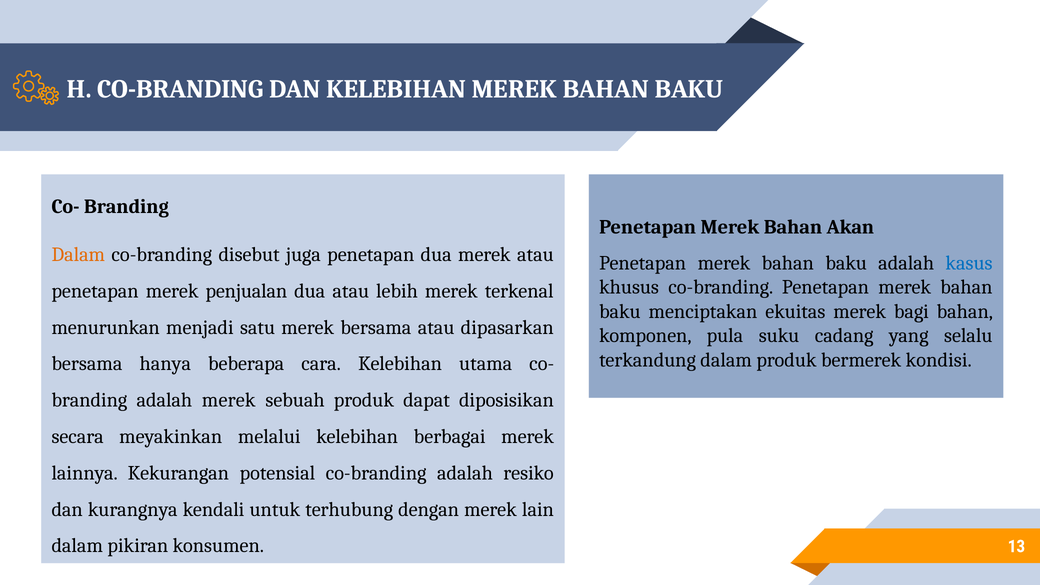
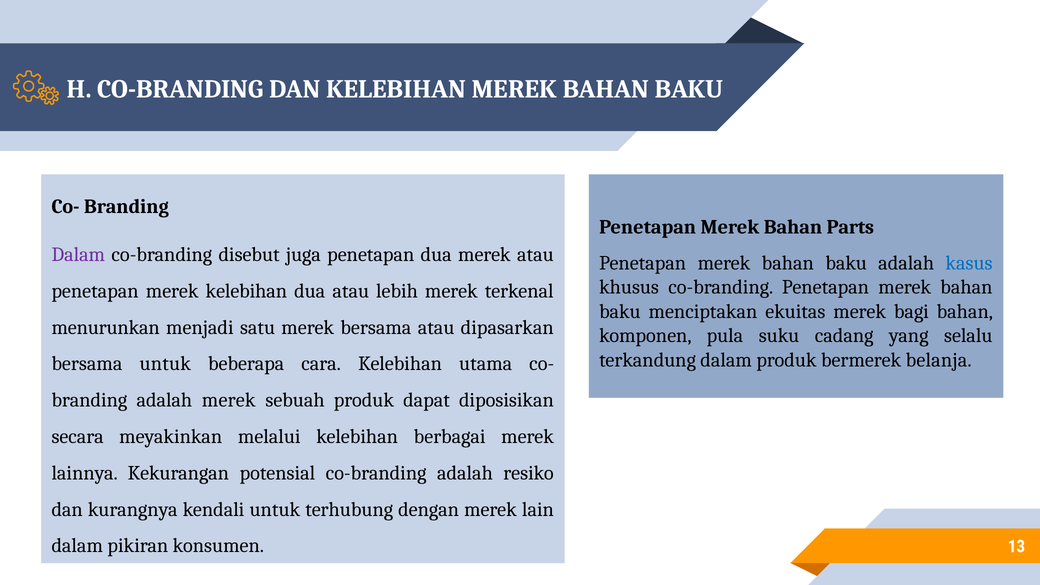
Akan: Akan -> Parts
Dalam at (78, 255) colour: orange -> purple
merek penjualan: penjualan -> kelebihan
kondisi: kondisi -> belanja
bersama hanya: hanya -> untuk
